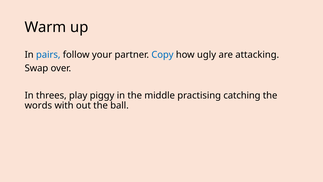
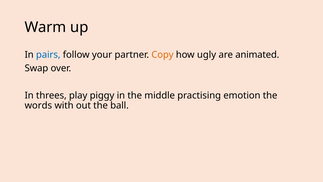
Copy colour: blue -> orange
attacking: attacking -> animated
catching: catching -> emotion
